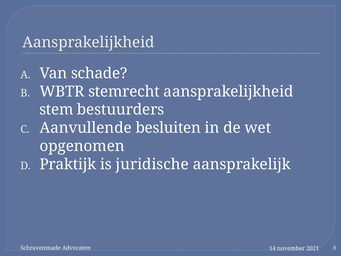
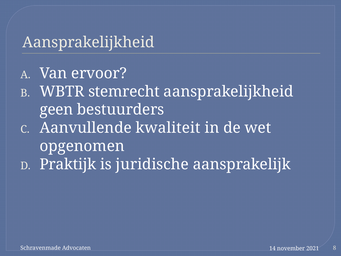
schade: schade -> ervoor
stem: stem -> geen
besluiten: besluiten -> kwaliteit
